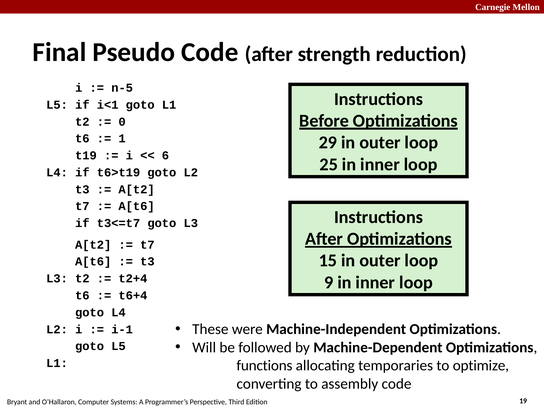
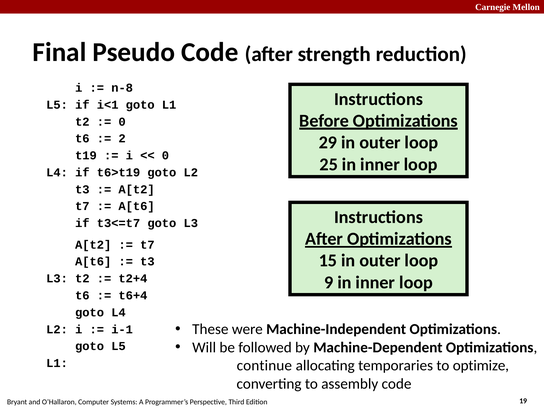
n-5: n-5 -> n-8
1: 1 -> 2
6 at (165, 156): 6 -> 0
functions: functions -> continue
